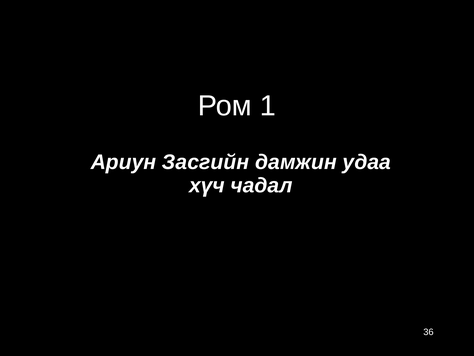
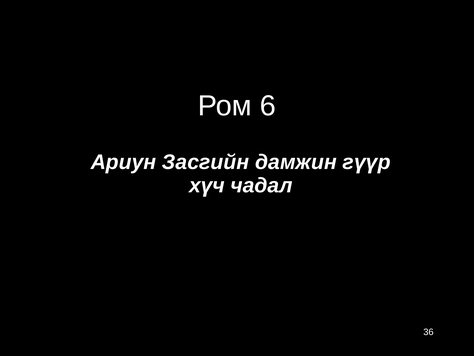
1: 1 -> 6
удаа: удаа -> гүүр
